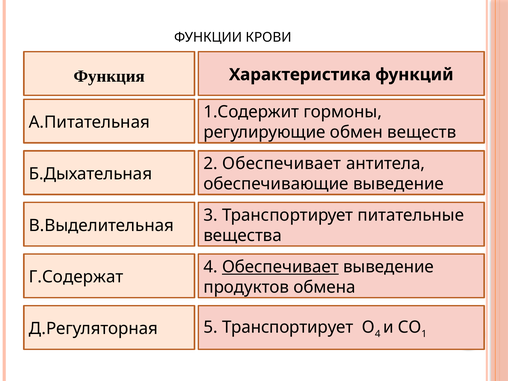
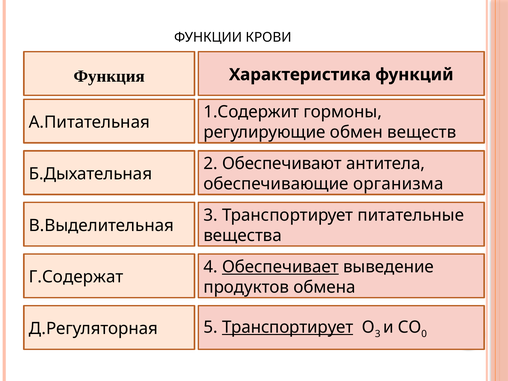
2 Обеспечивает: Обеспечивает -> Обеспечивают
обеспечивающие выведение: выведение -> организма
Транспортирует at (288, 327) underline: none -> present
4 at (378, 334): 4 -> 3
1: 1 -> 0
